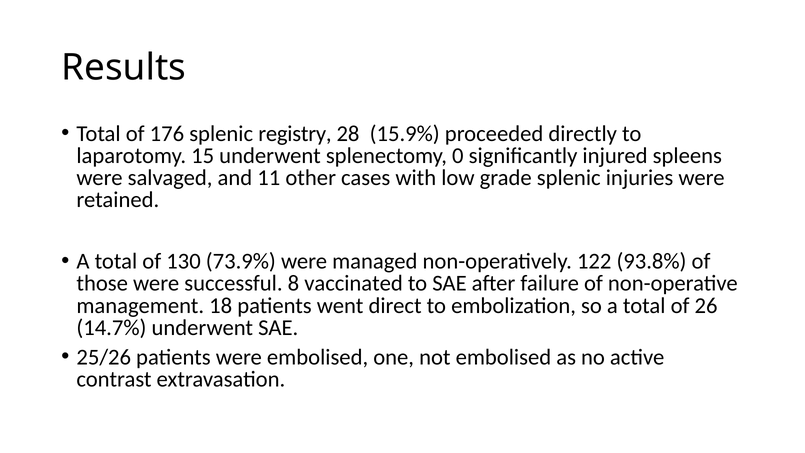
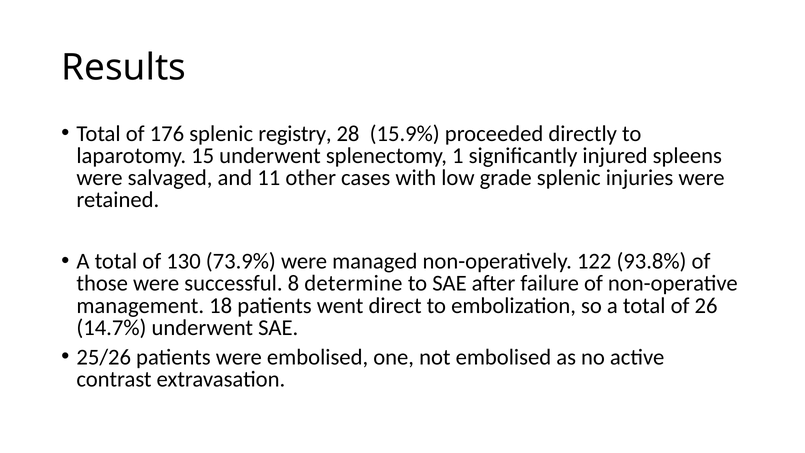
0: 0 -> 1
vaccinated: vaccinated -> determine
